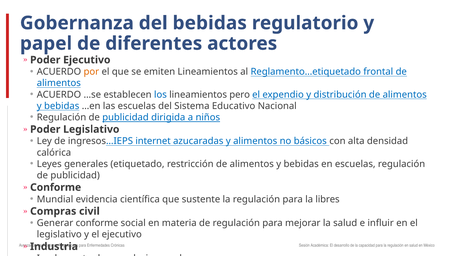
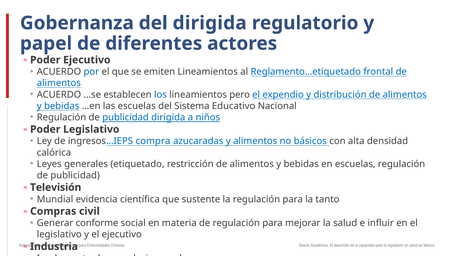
del bebidas: bebidas -> dirigida
por colour: orange -> blue
internet: internet -> compra
Conforme at (56, 187): Conforme -> Televisión
libres: libres -> tanto
